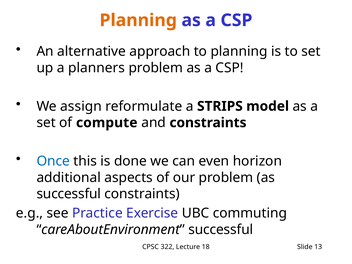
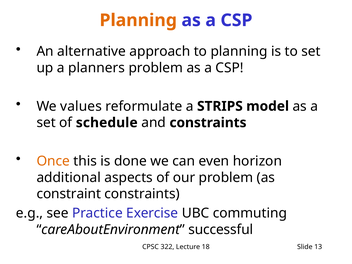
assign: assign -> values
compute: compute -> schedule
Once colour: blue -> orange
successful at (69, 194): successful -> constraint
